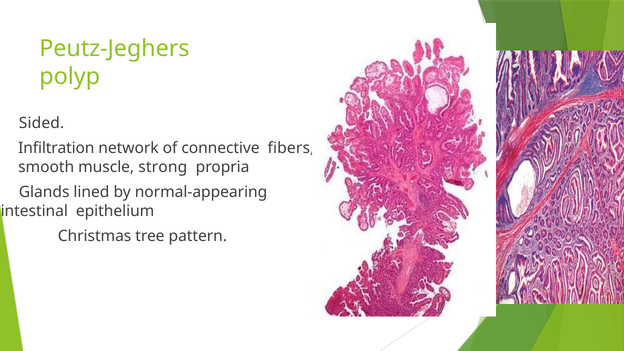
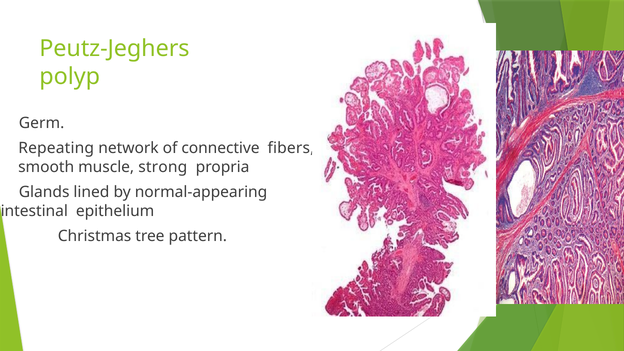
Sided: Sided -> Germ
Infiltration: Infiltration -> Repeating
